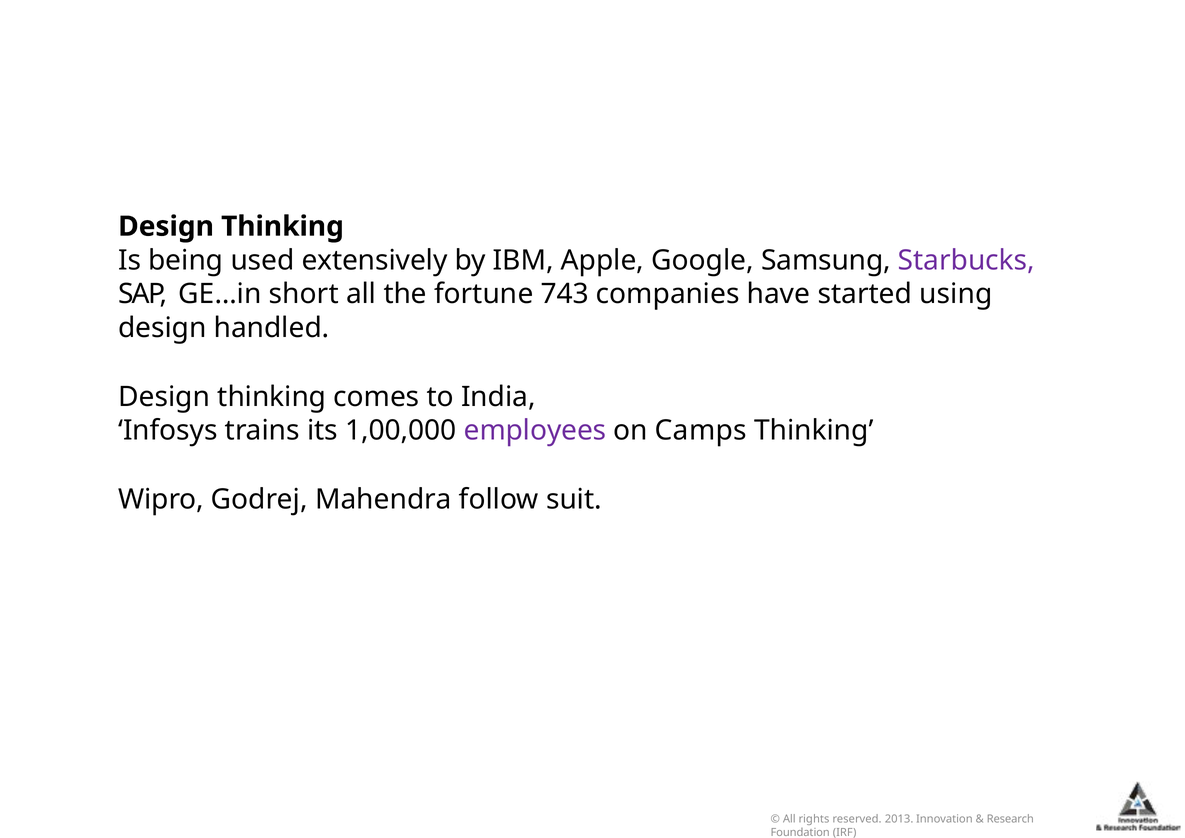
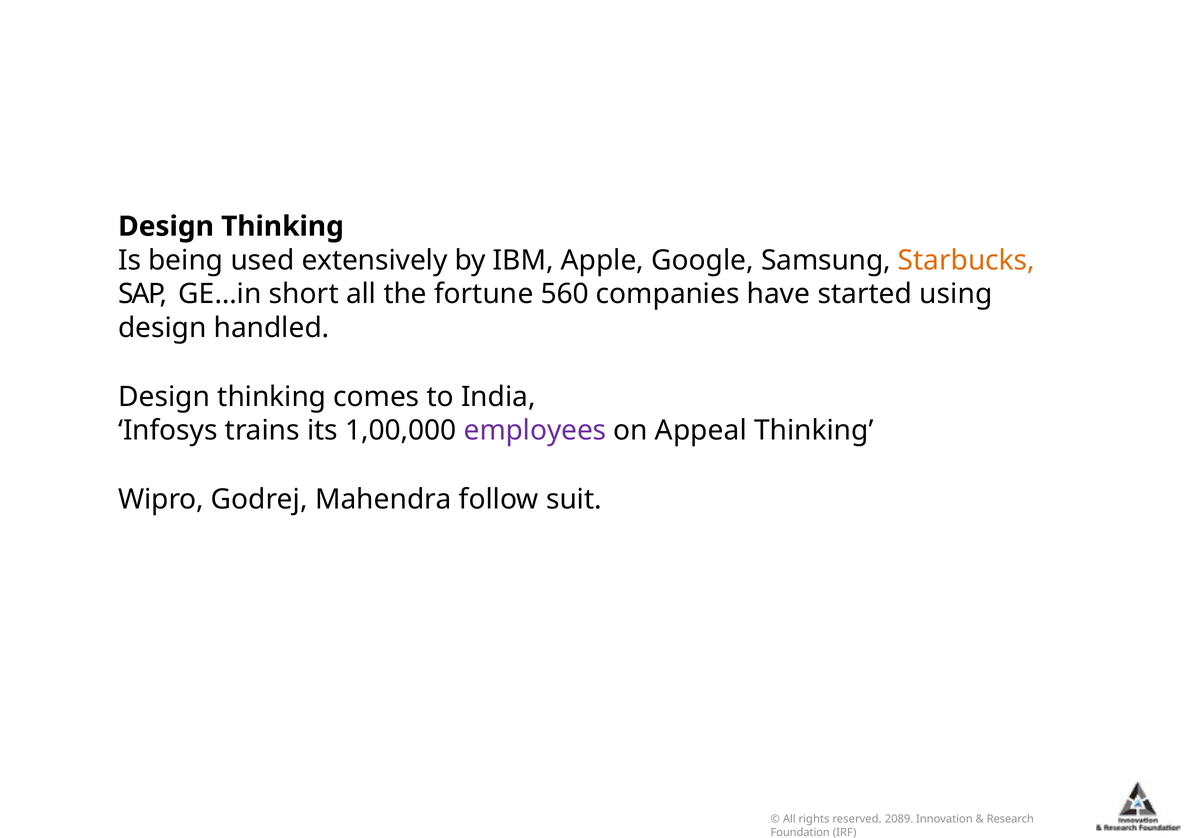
Starbucks colour: purple -> orange
743: 743 -> 560
Camps: Camps -> Appeal
2013: 2013 -> 2089
